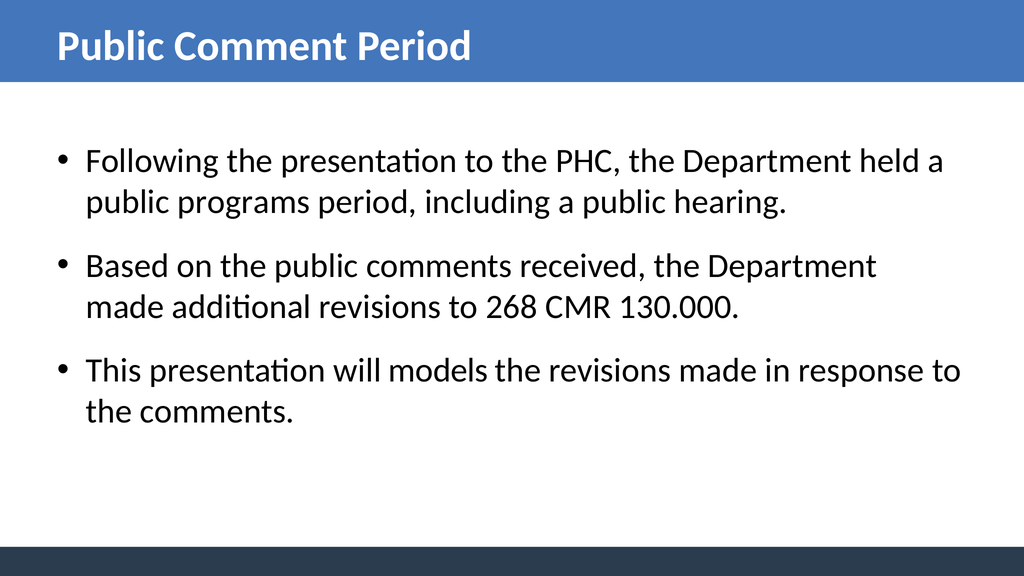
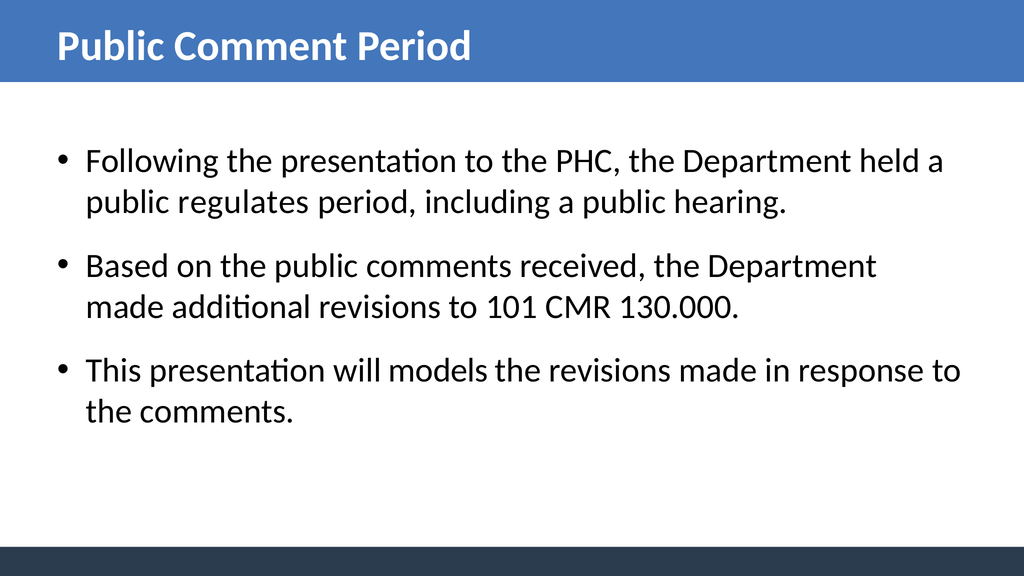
programs: programs -> regulates
268: 268 -> 101
